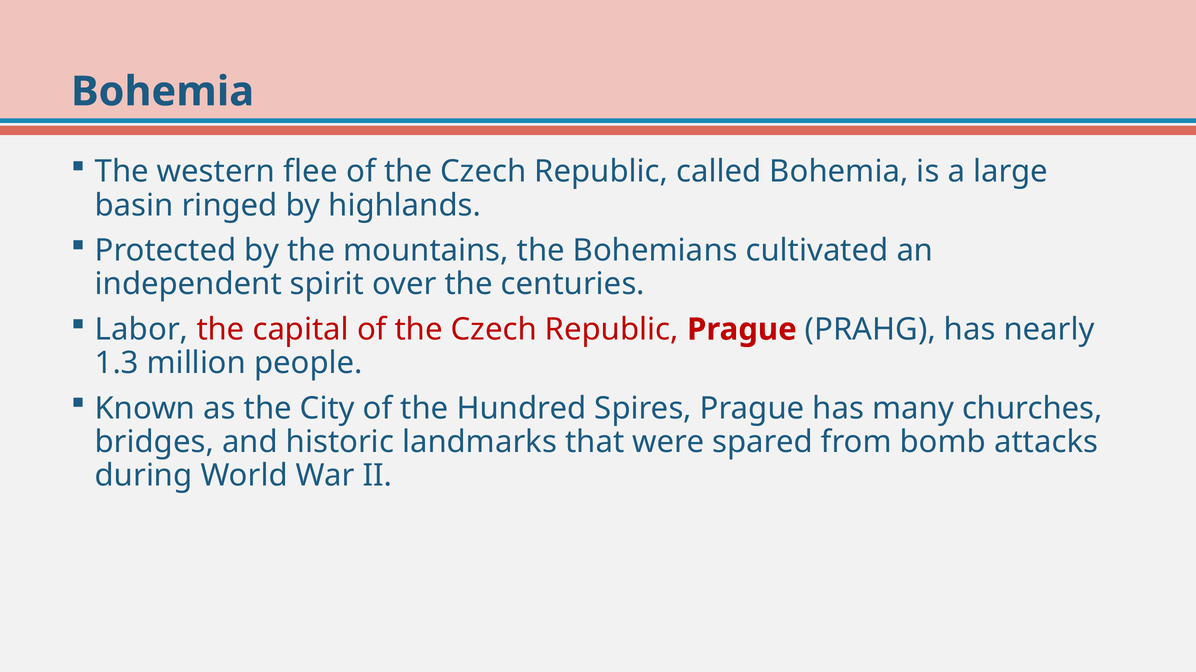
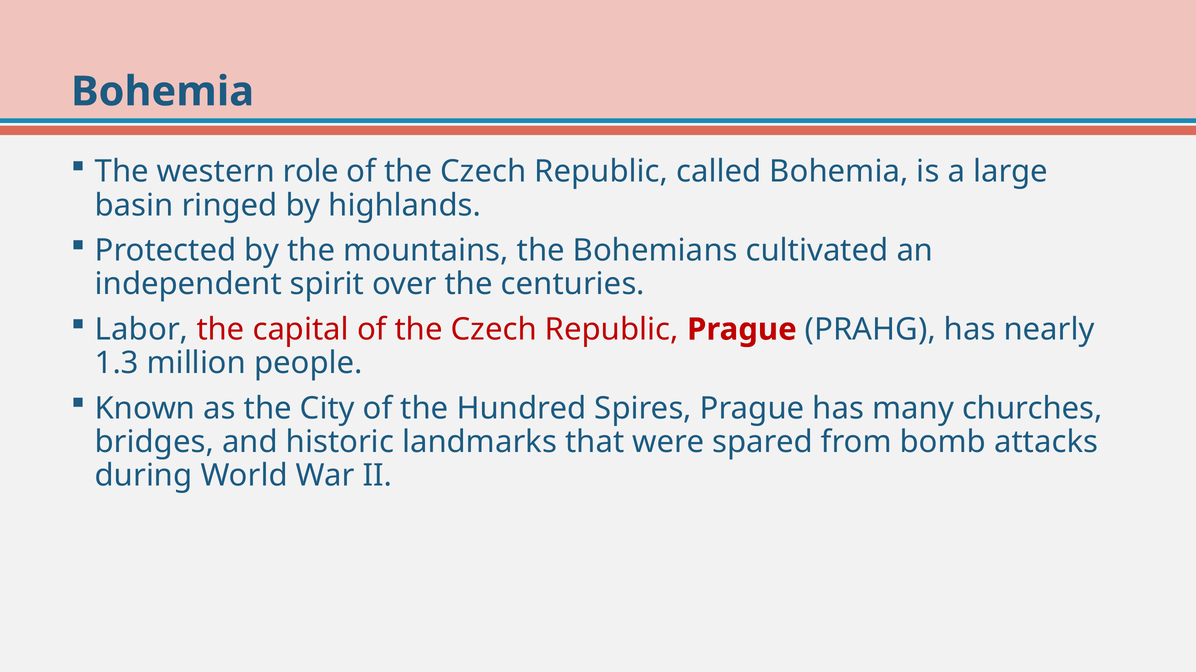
flee: flee -> role
